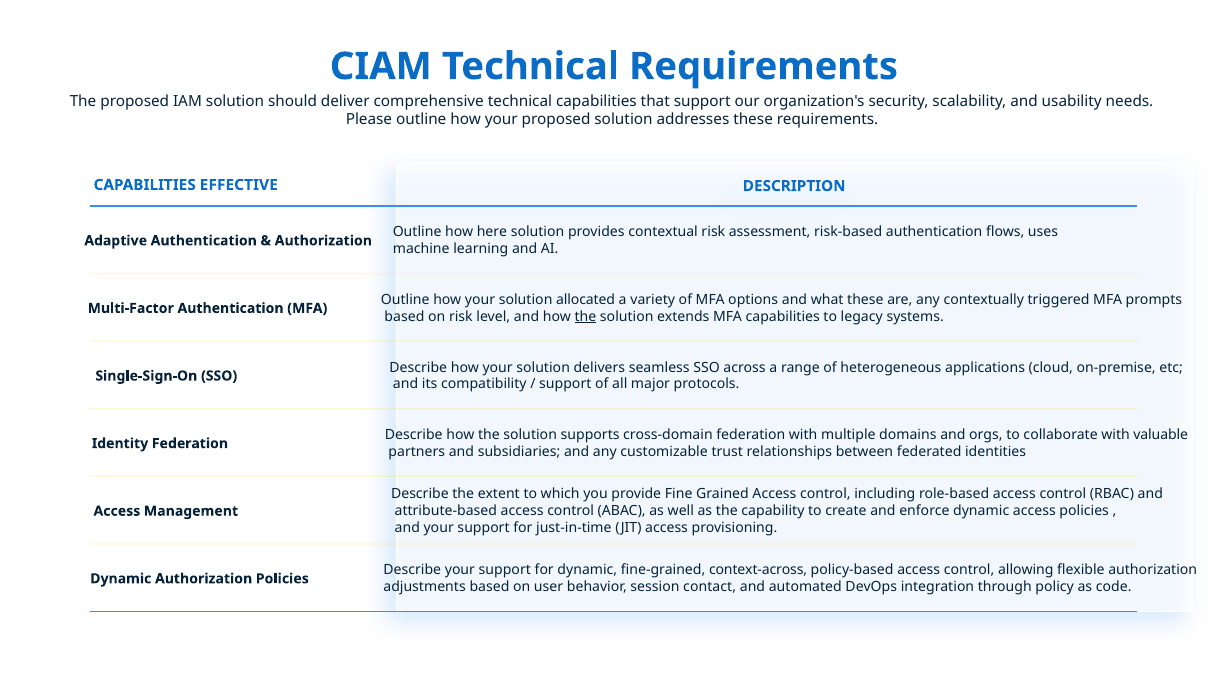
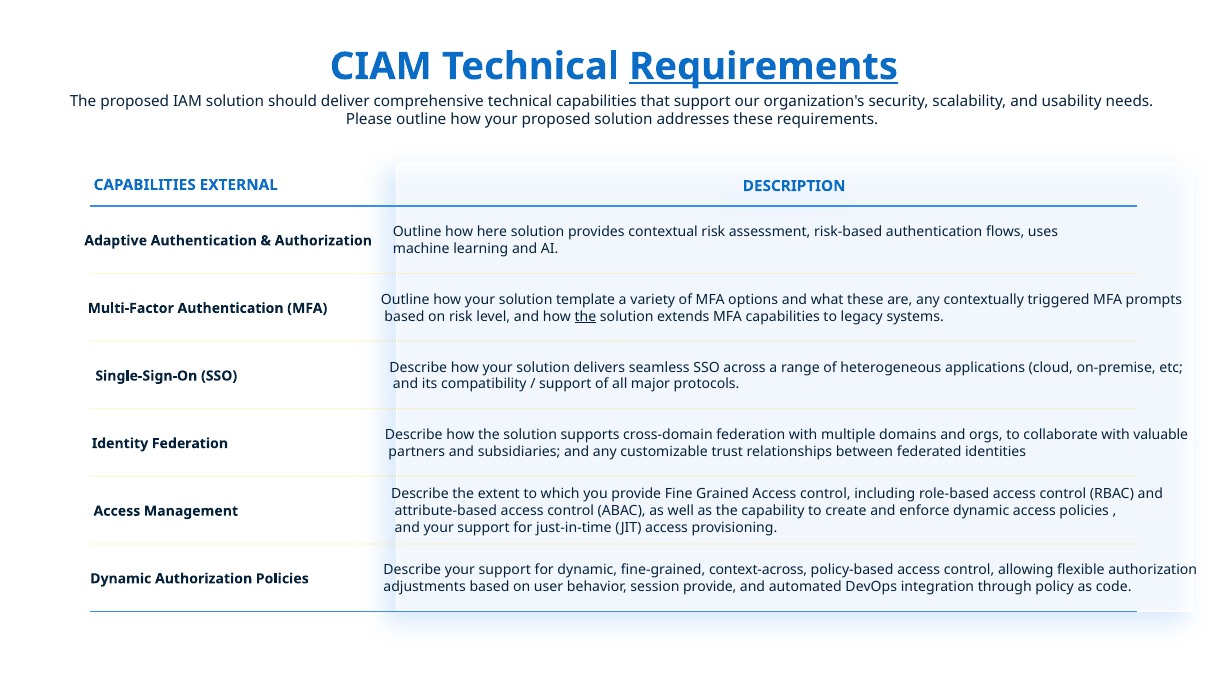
Requirements at (764, 67) underline: none -> present
EFFECTIVE: EFFECTIVE -> EXTERNAL
allocated: allocated -> template
session contact: contact -> provide
